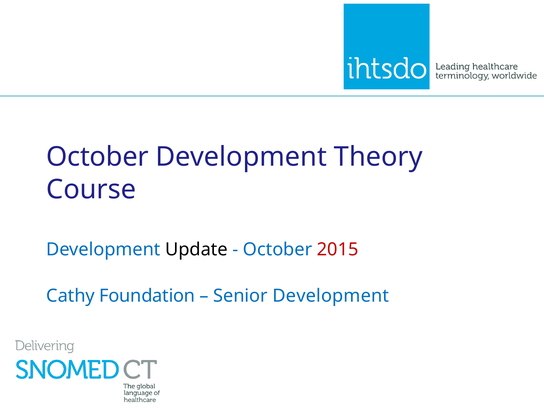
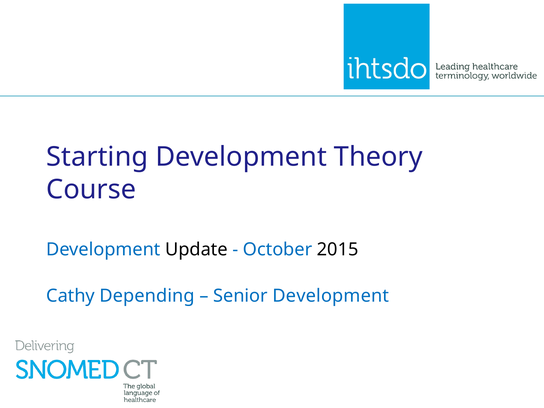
October at (97, 157): October -> Starting
2015 colour: red -> black
Foundation: Foundation -> Depending
